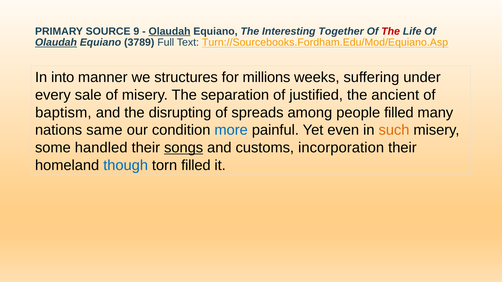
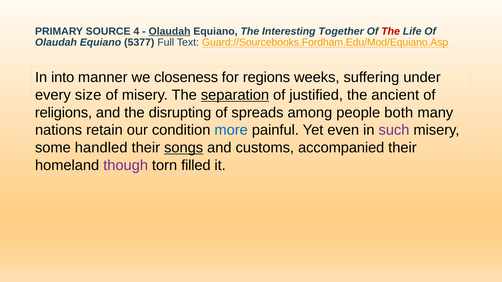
9: 9 -> 4
Olaudah at (56, 43) underline: present -> none
3789: 3789 -> 5377
Turn://Sourcebooks.Fordham.Edu/Mod/Equiano.Asp: Turn://Sourcebooks.Fordham.Edu/Mod/Equiano.Asp -> Guard://Sourcebooks.Fordham.Edu/Mod/Equiano.Asp
structures: structures -> closeness
millions: millions -> regions
sale: sale -> size
separation underline: none -> present
baptism: baptism -> religions
people filled: filled -> both
same: same -> retain
such colour: orange -> purple
incorporation: incorporation -> accompanied
though colour: blue -> purple
